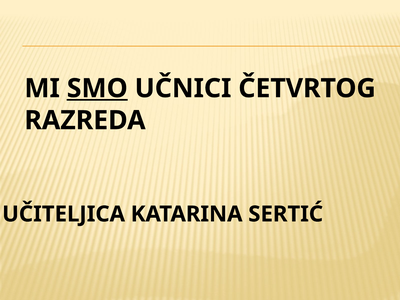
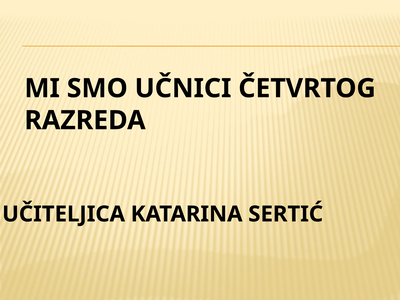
SMO underline: present -> none
